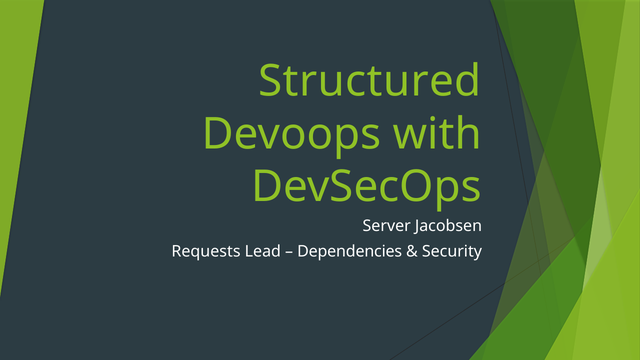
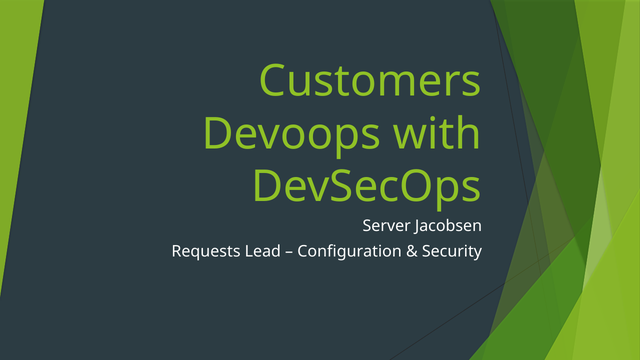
Structured: Structured -> Customers
Dependencies: Dependencies -> Configuration
